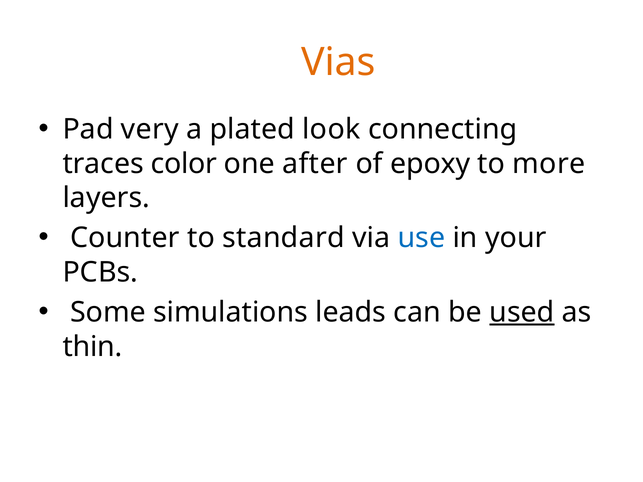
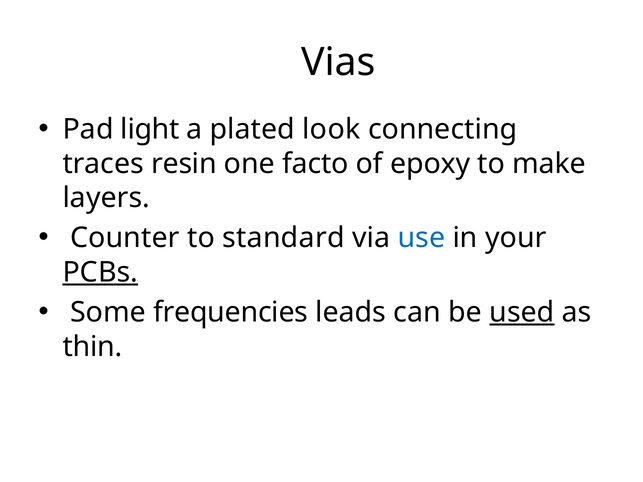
Vias colour: orange -> black
very: very -> light
color: color -> resin
after: after -> facto
more: more -> make
PCBs underline: none -> present
simulations: simulations -> frequencies
